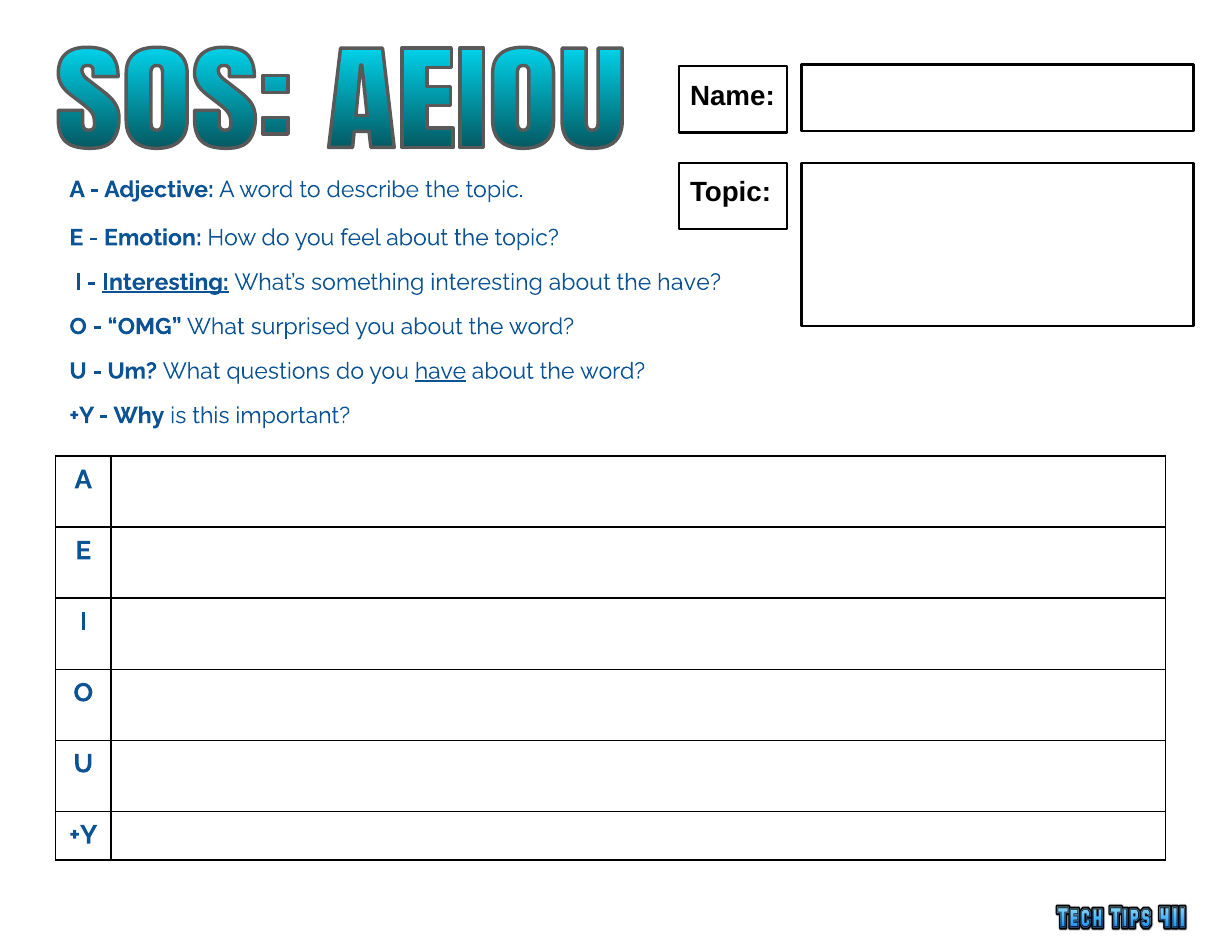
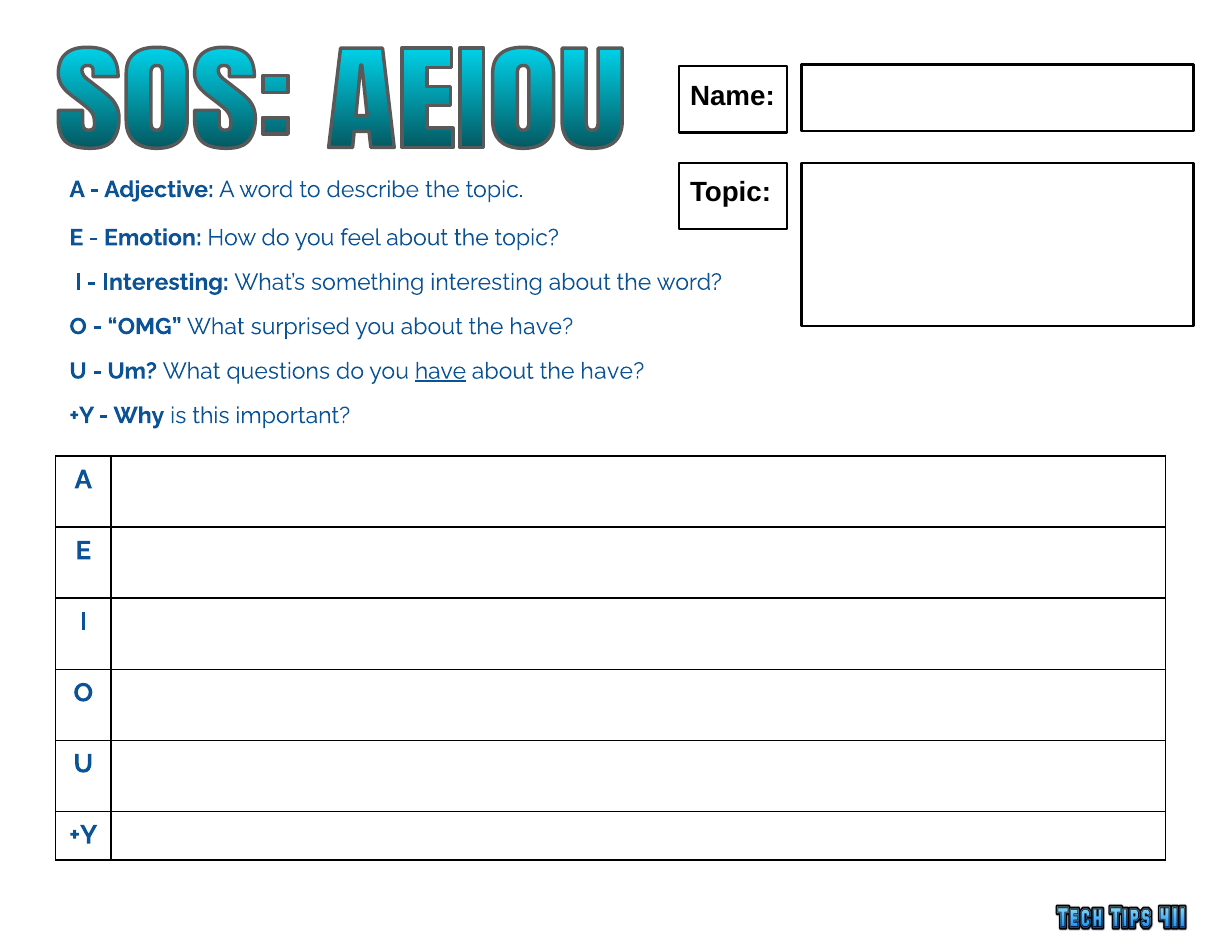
Interesting at (166, 282) underline: present -> none
the have: have -> word
you about the word: word -> have
word at (613, 371): word -> have
